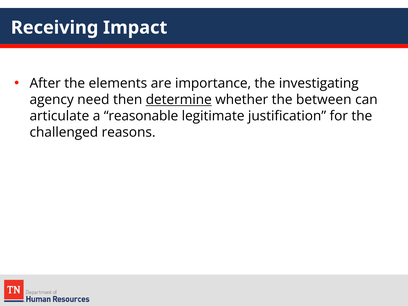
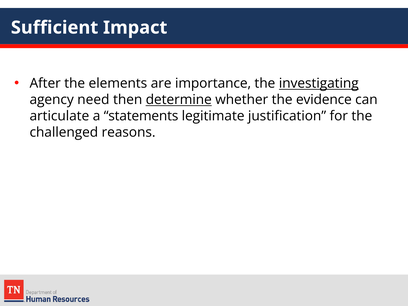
Receiving: Receiving -> Sufficient
investigating underline: none -> present
between: between -> evidence
reasonable: reasonable -> statements
